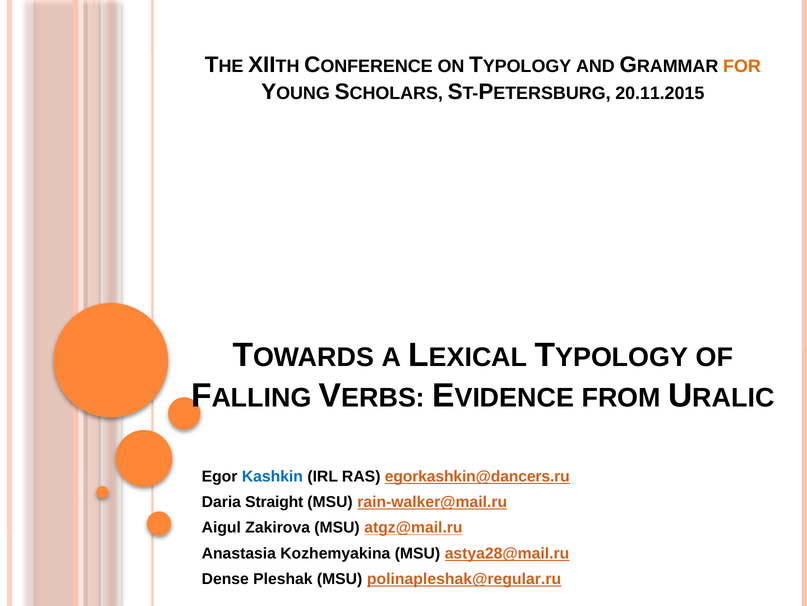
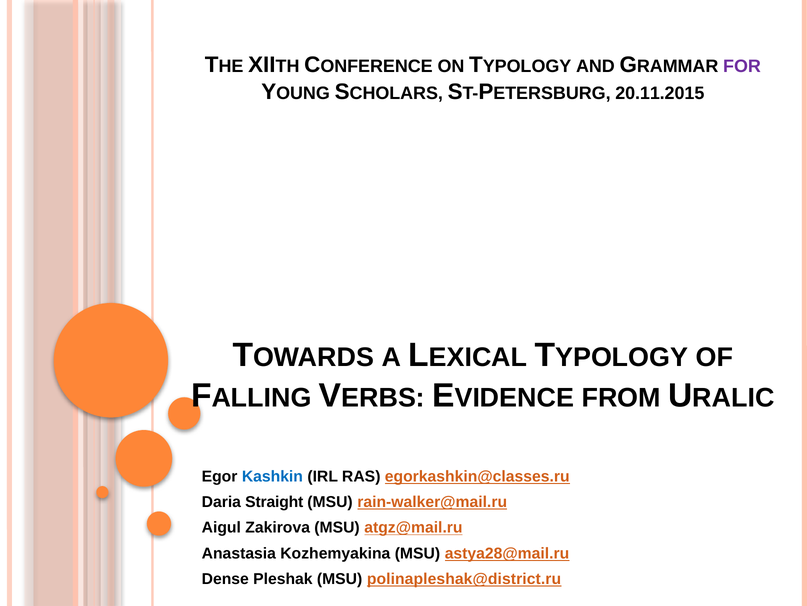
FOR colour: orange -> purple
egorkashkin@dancers.ru: egorkashkin@dancers.ru -> egorkashkin@classes.ru
polinapleshak@regular.ru: polinapleshak@regular.ru -> polinapleshak@district.ru
